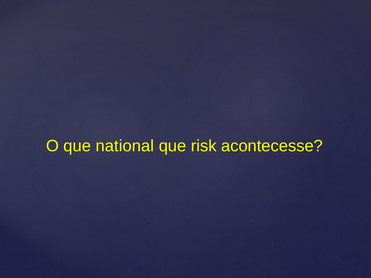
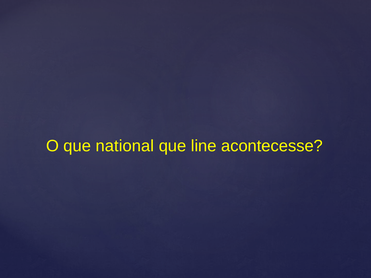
risk: risk -> line
